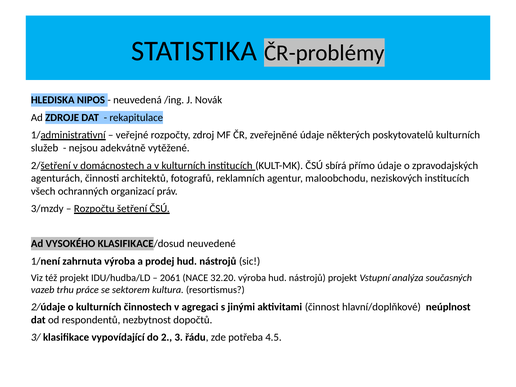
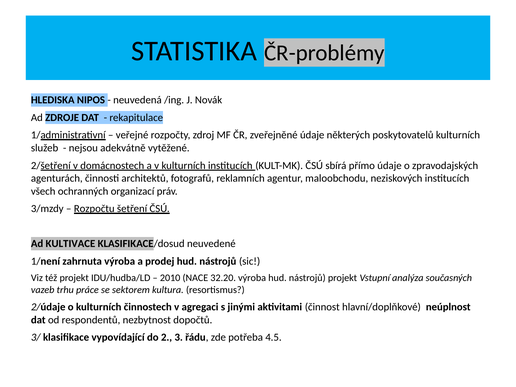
VYSOKÉHO: VYSOKÉHO -> KULTIVACE
2061: 2061 -> 2010
